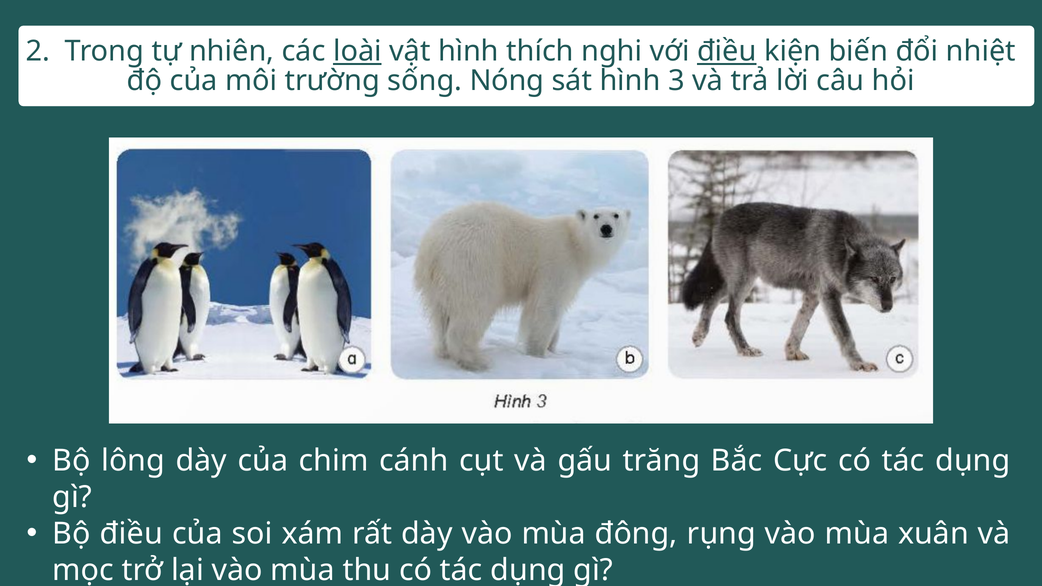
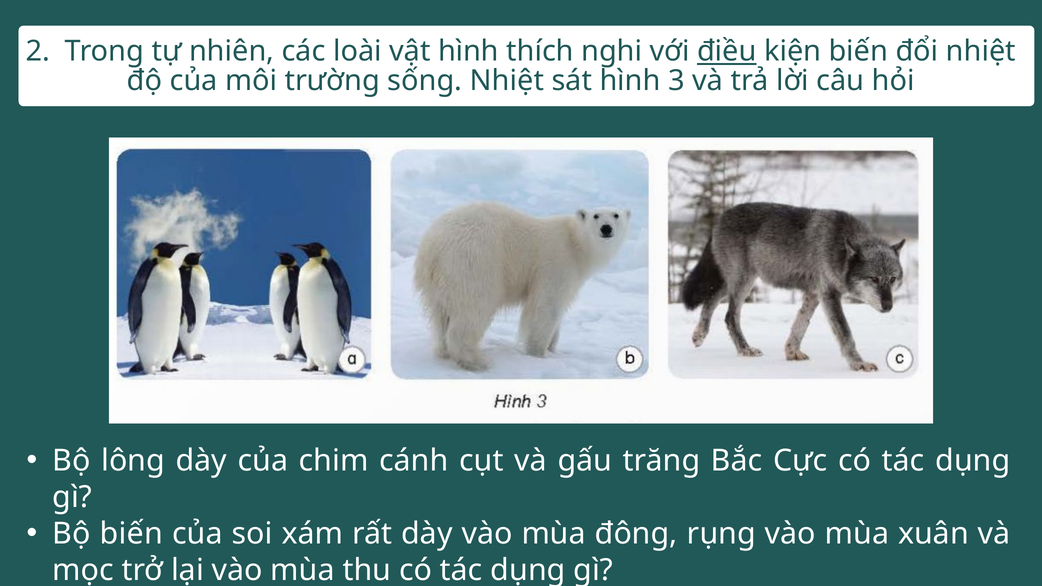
loài underline: present -> none
sống Nóng: Nóng -> Nhiệt
Bộ điều: điều -> biến
